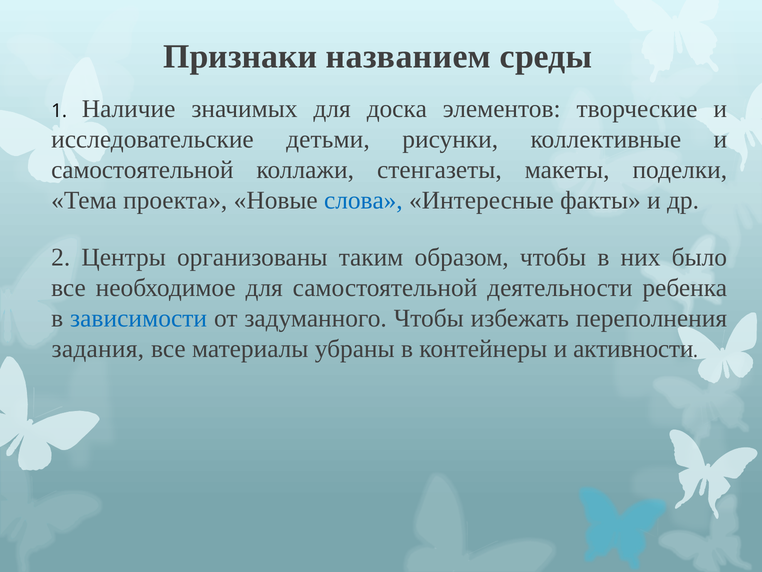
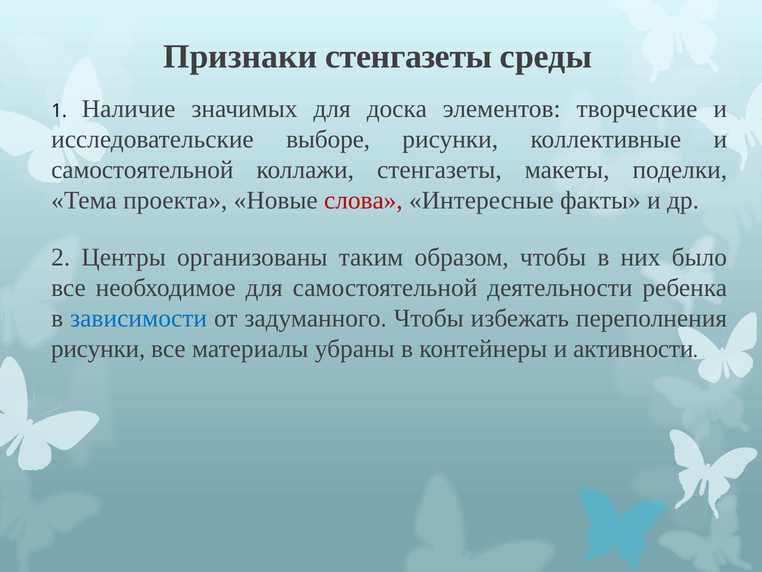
Признаки названием: названием -> стенгазеты
детьми: детьми -> выборе
слова colour: blue -> red
задания at (98, 349): задания -> рисунки
